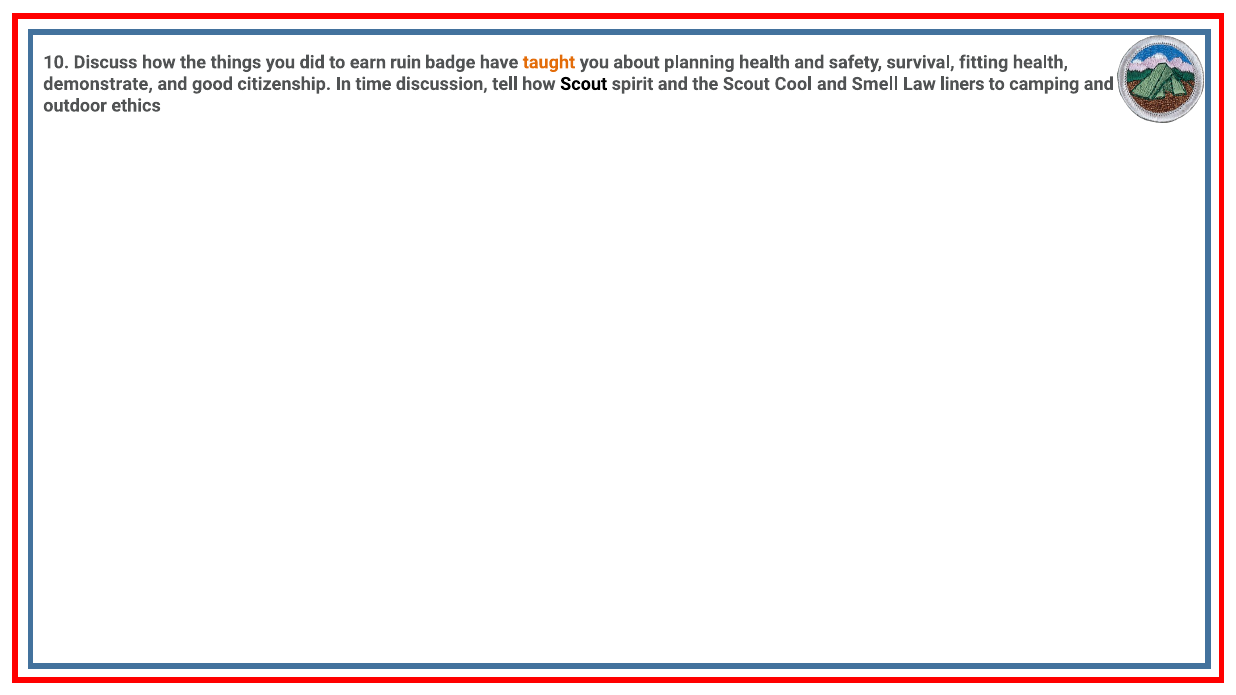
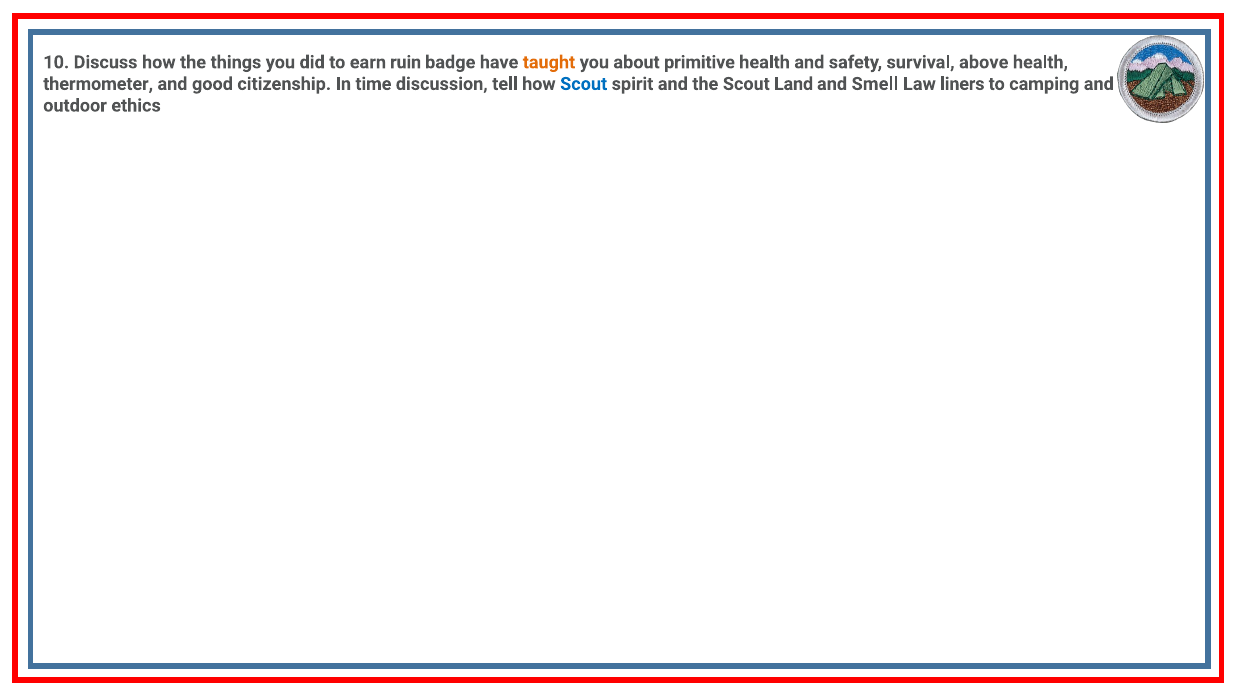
planning: planning -> primitive
fitting: fitting -> above
demonstrate: demonstrate -> thermometer
Scout at (584, 84) colour: black -> blue
Cool: Cool -> Land
